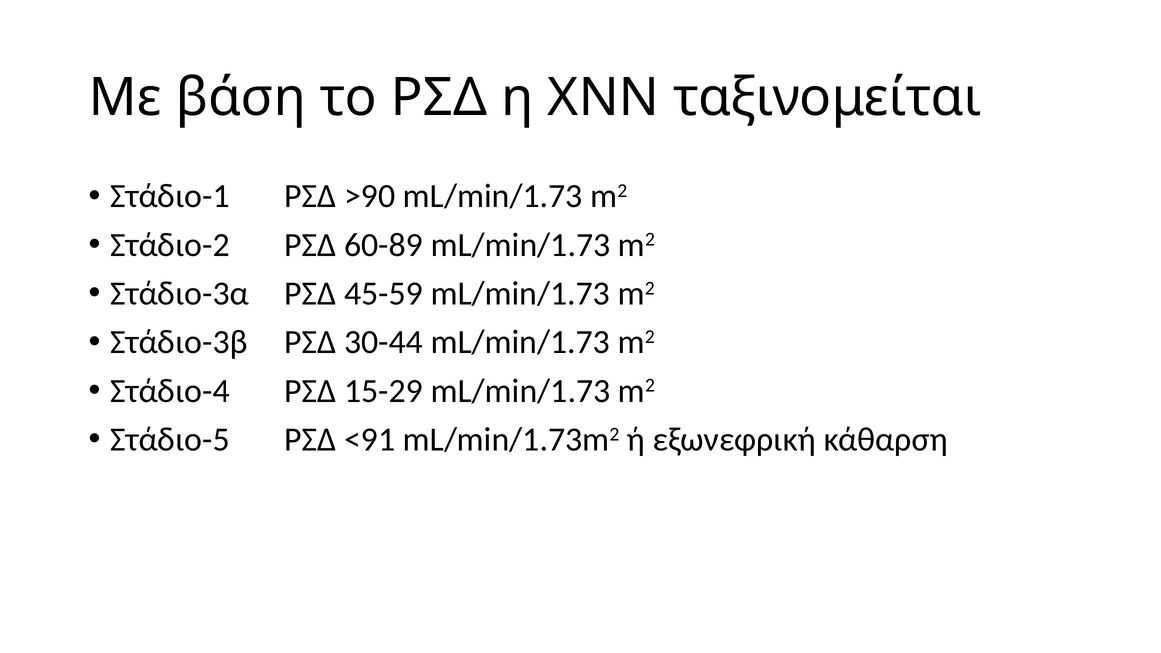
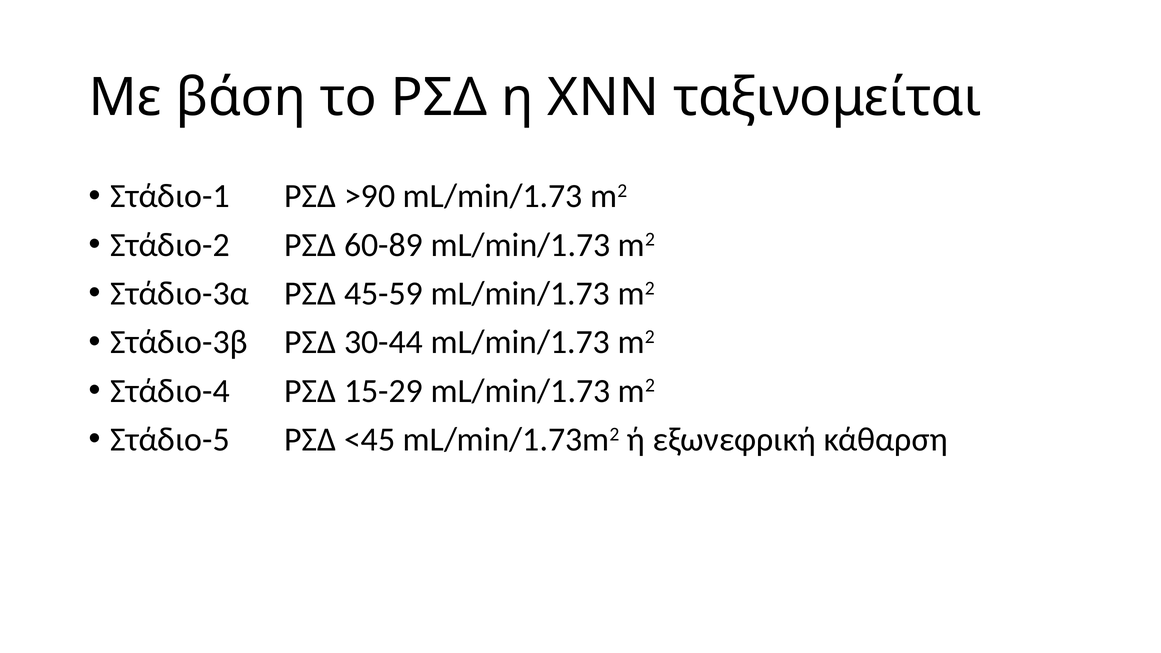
<91: <91 -> <45
